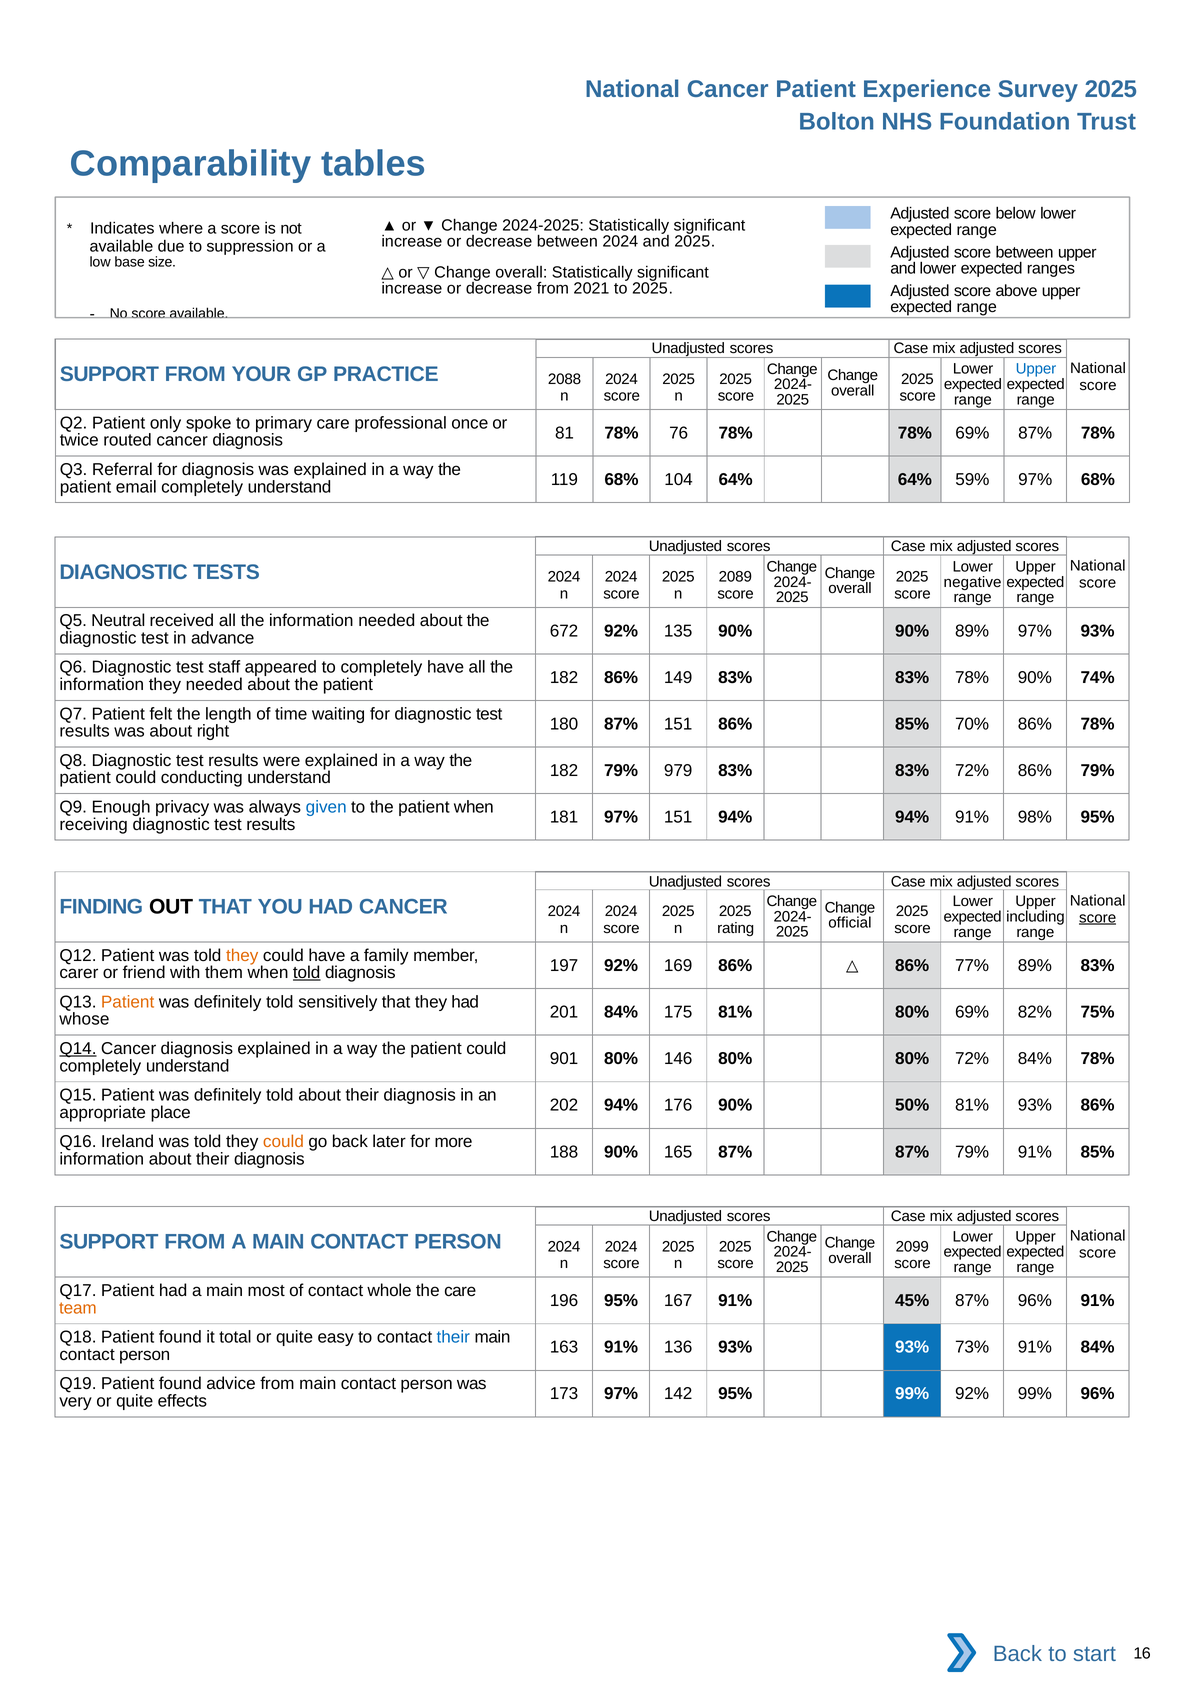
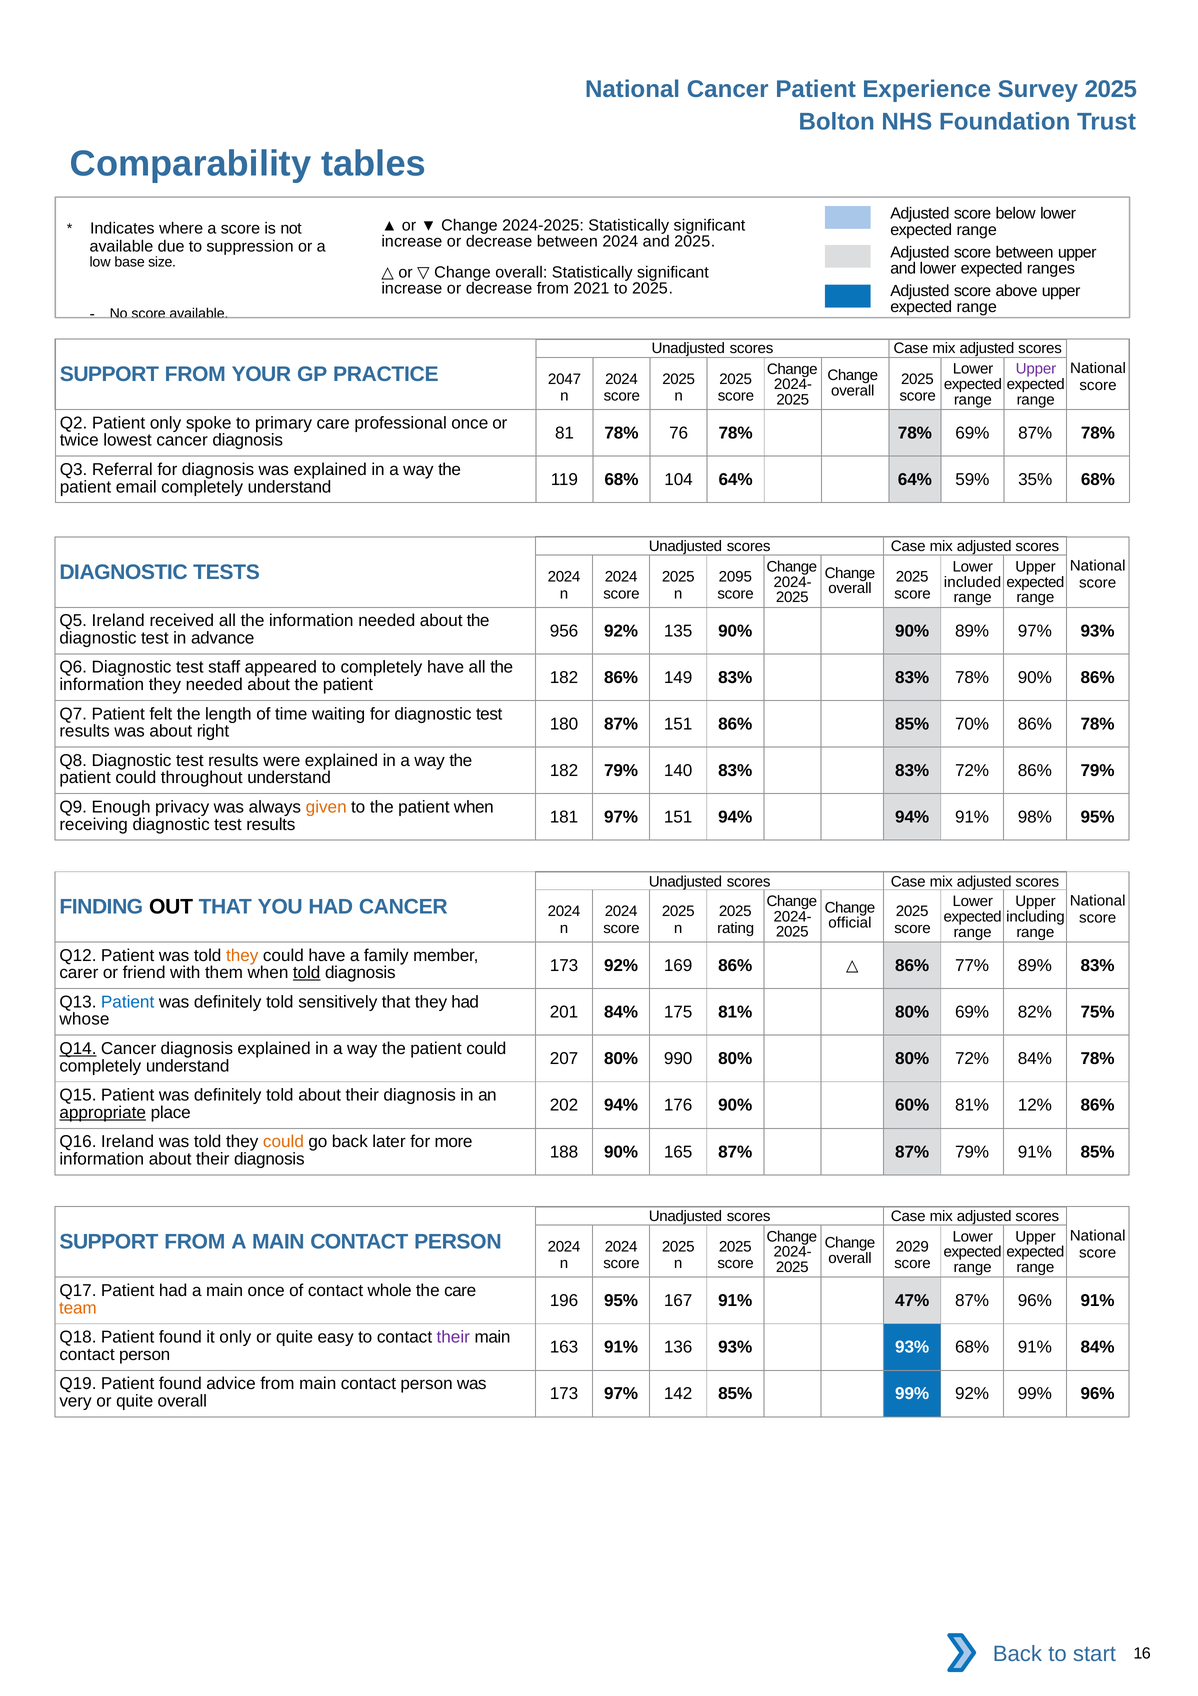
Upper at (1036, 369) colour: blue -> purple
2088: 2088 -> 2047
routed: routed -> lowest
59% 97%: 97% -> 35%
2089: 2089 -> 2095
negative: negative -> included
Q5 Neutral: Neutral -> Ireland
672: 672 -> 956
90% 74%: 74% -> 86%
conducting: conducting -> throughout
979: 979 -> 140
given colour: blue -> orange
score at (1098, 917) underline: present -> none
diagnosis 197: 197 -> 173
Patient at (128, 1002) colour: orange -> blue
901: 901 -> 207
146: 146 -> 990
appropriate underline: none -> present
50%: 50% -> 60%
81% 93%: 93% -> 12%
2099: 2099 -> 2029
main most: most -> once
45%: 45% -> 47%
it total: total -> only
their at (453, 1337) colour: blue -> purple
93% 73%: 73% -> 68%
quite effects: effects -> overall
142 95%: 95% -> 85%
